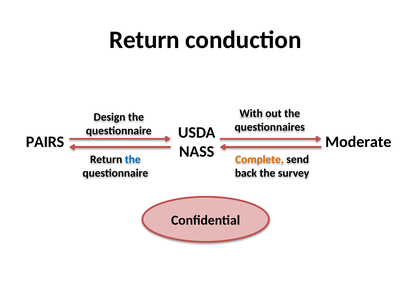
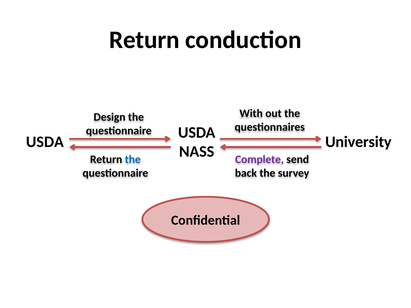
PAIRS at (45, 142): PAIRS -> USDA
Moderate: Moderate -> University
Complete colour: orange -> purple
